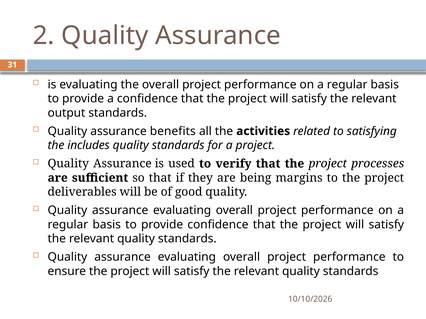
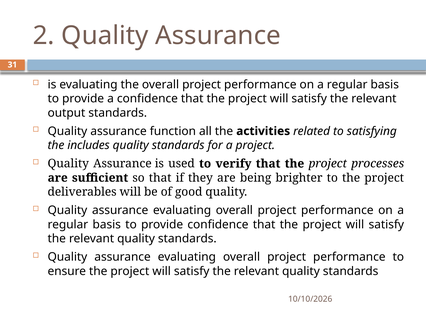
benefits: benefits -> function
margins: margins -> brighter
